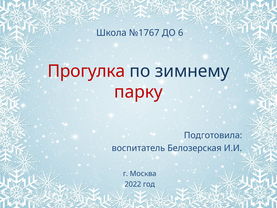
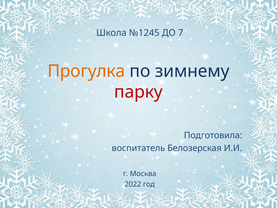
№1767: №1767 -> №1245
6: 6 -> 7
Прогулка colour: red -> orange
